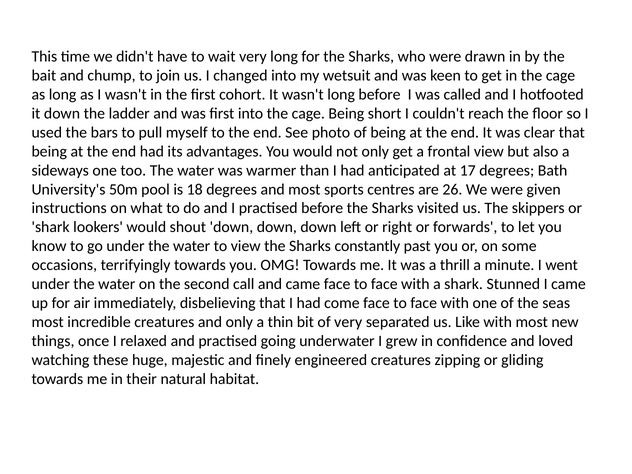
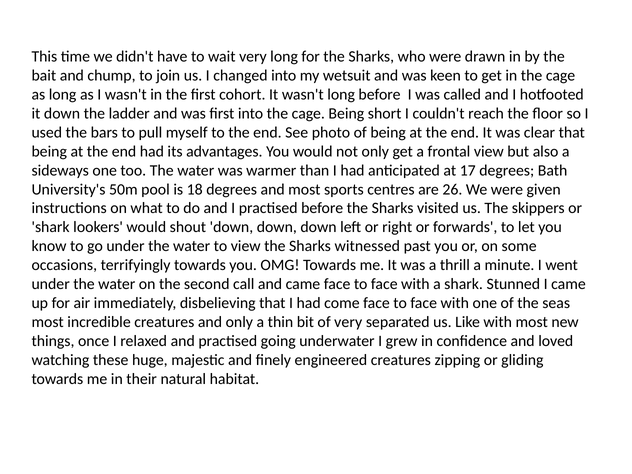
constantly: constantly -> witnessed
